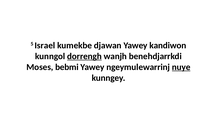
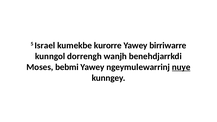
djawan: djawan -> kurorre
kandiwon: kandiwon -> birriwarre
dorrengh underline: present -> none
